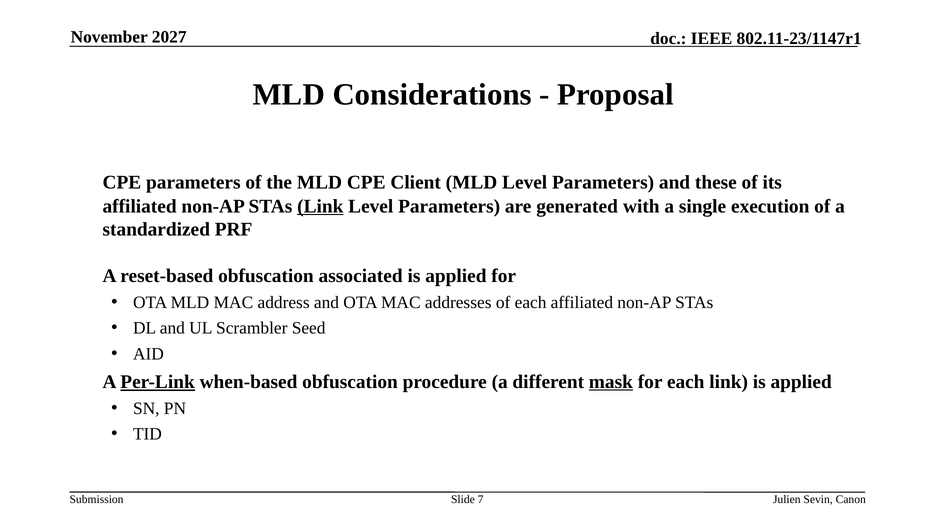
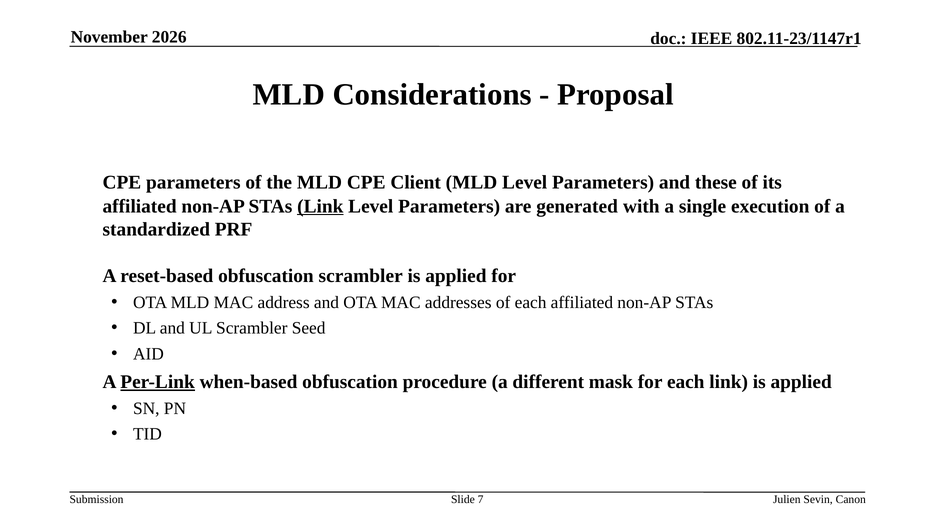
2027: 2027 -> 2026
obfuscation associated: associated -> scrambler
mask underline: present -> none
